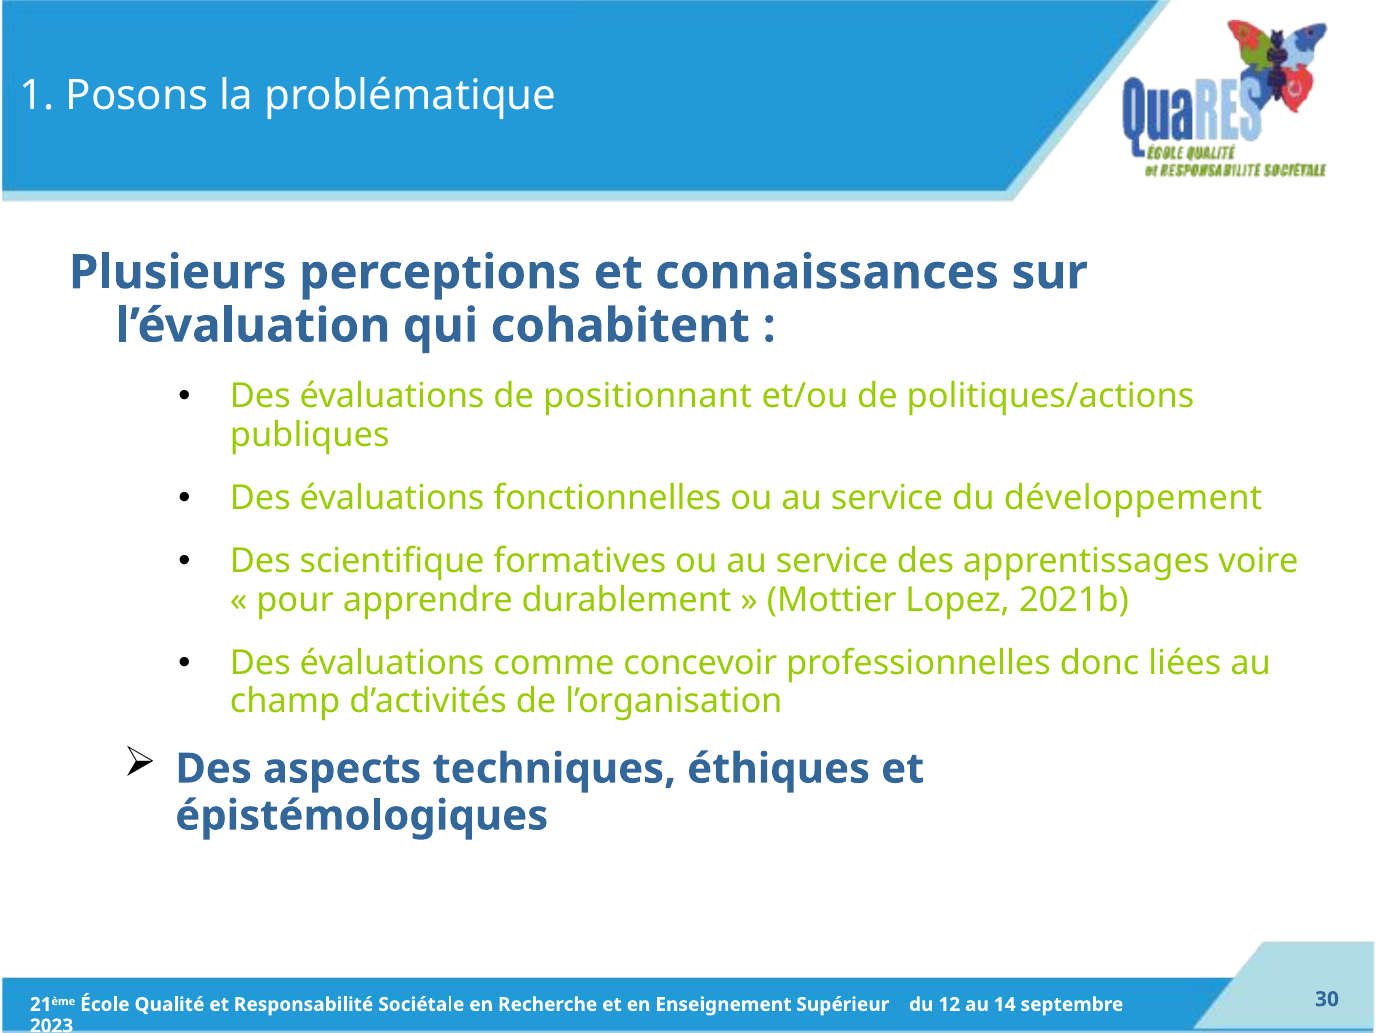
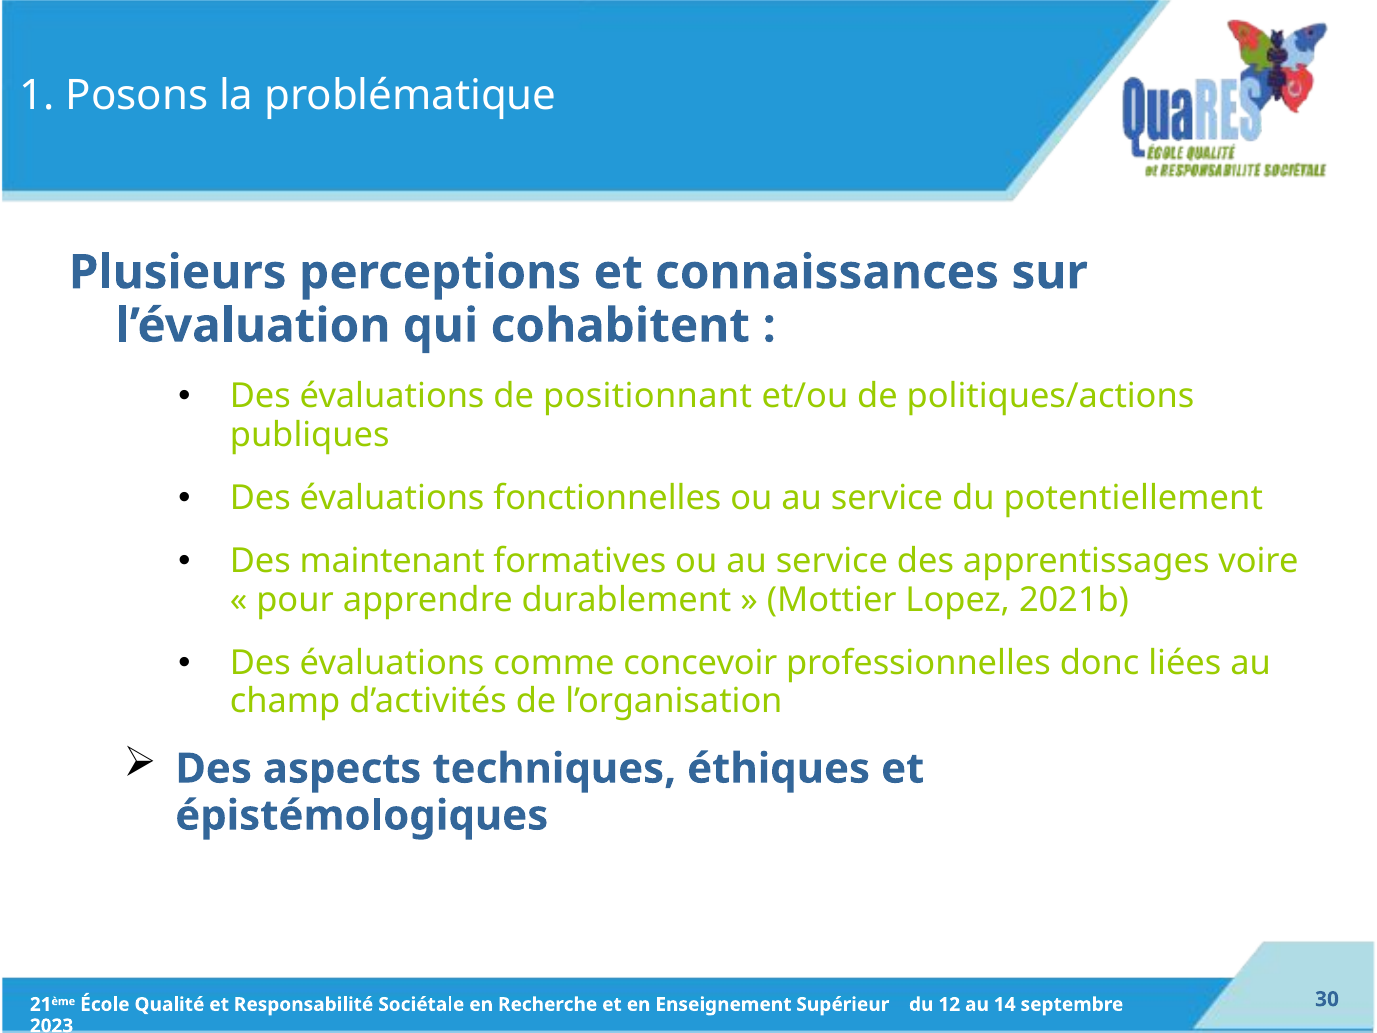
développement: développement -> potentiellement
scientifique: scientifique -> maintenant
